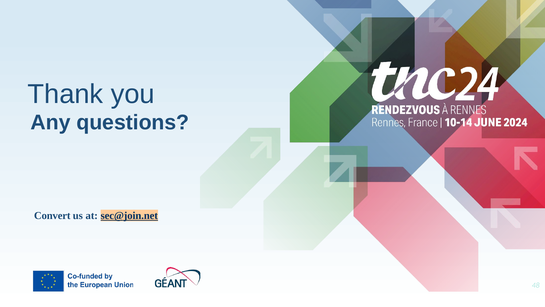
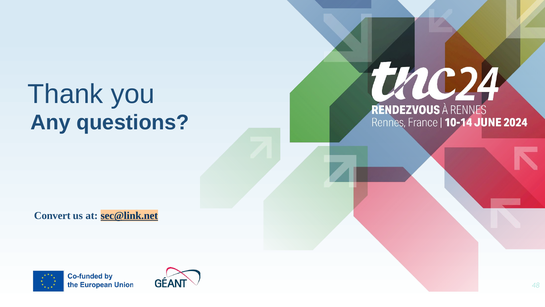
sec@join.net: sec@join.net -> sec@link.net
